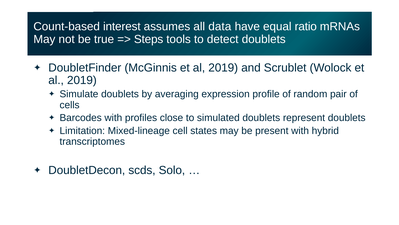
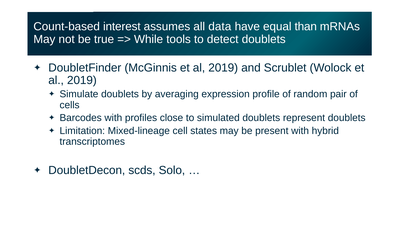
ratio: ratio -> than
Steps: Steps -> While
